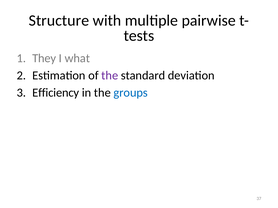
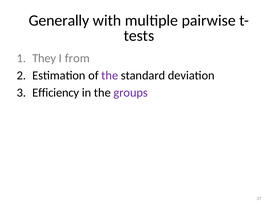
Structure: Structure -> Generally
what: what -> from
groups colour: blue -> purple
